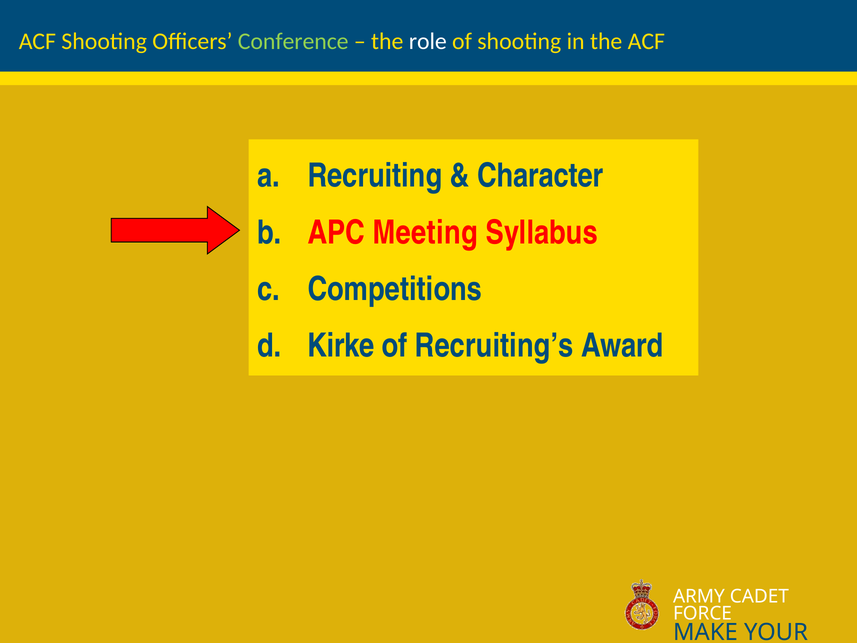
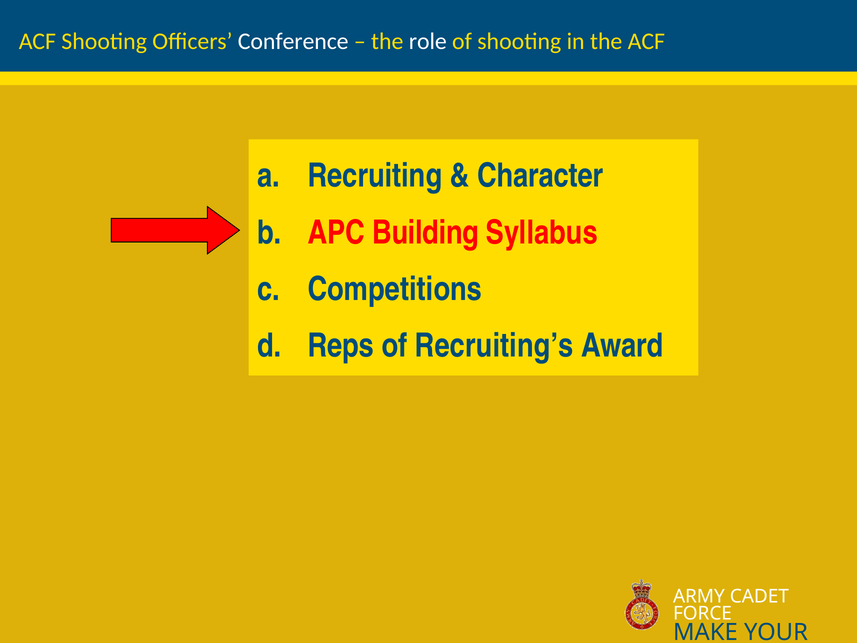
Conference colour: light green -> white
Meeting: Meeting -> Building
Kirke: Kirke -> Reps
